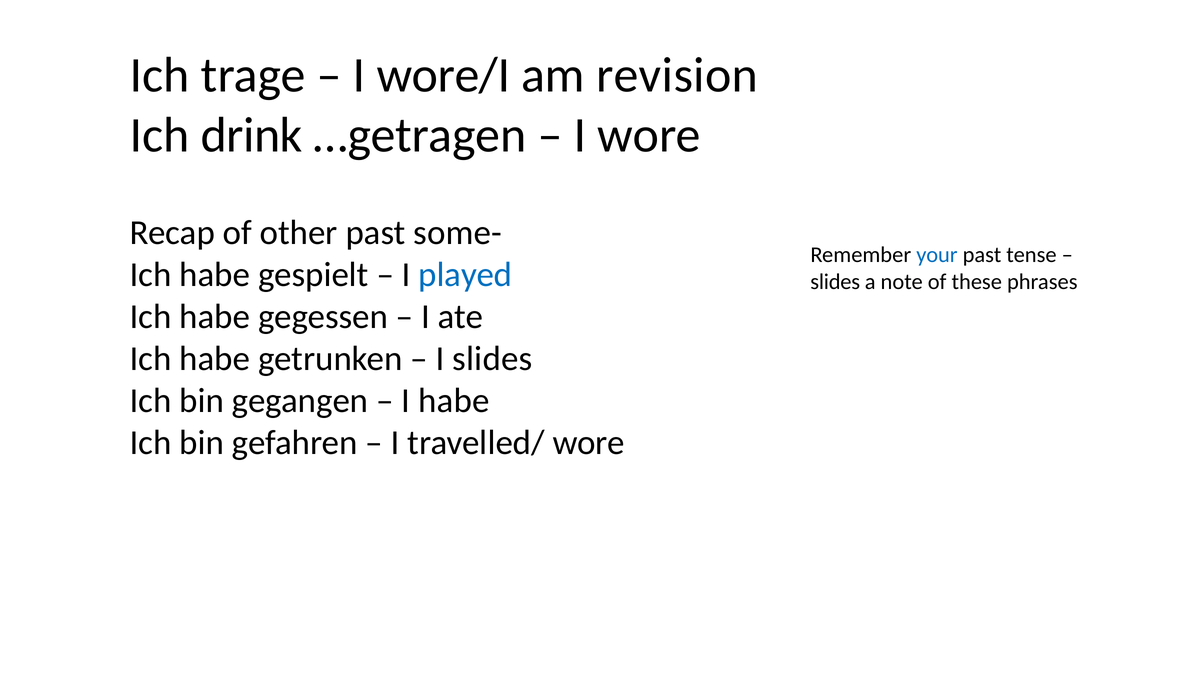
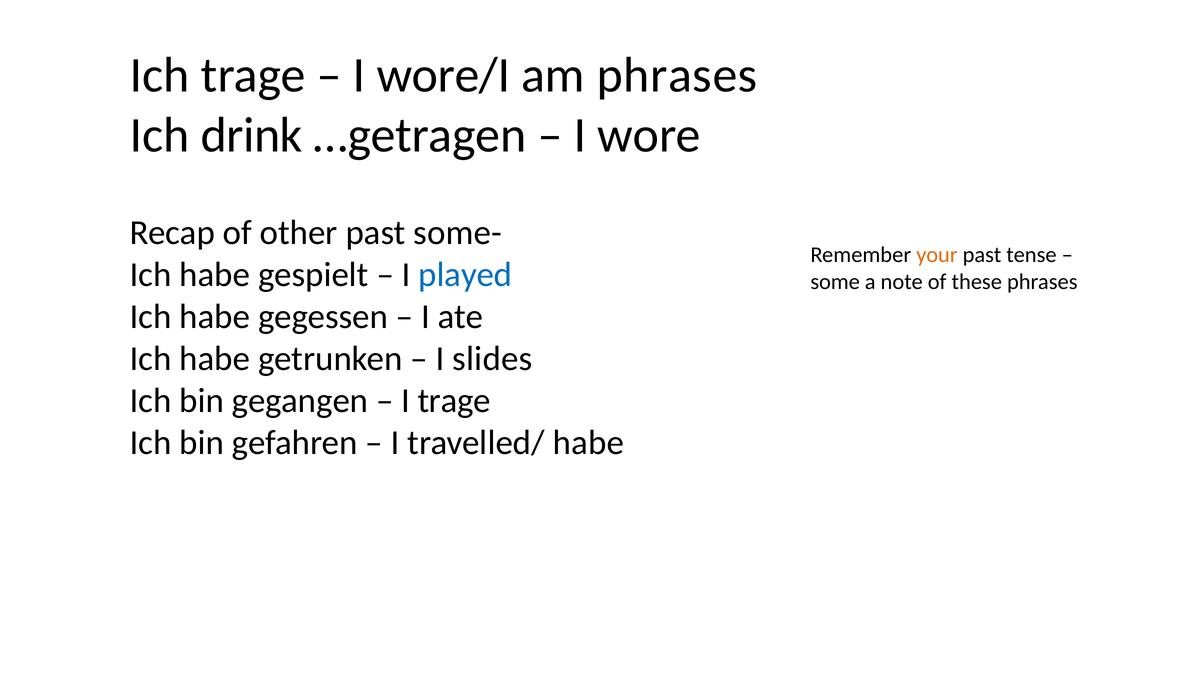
am revision: revision -> phrases
your colour: blue -> orange
slides at (835, 282): slides -> some
I habe: habe -> trage
travelled/ wore: wore -> habe
